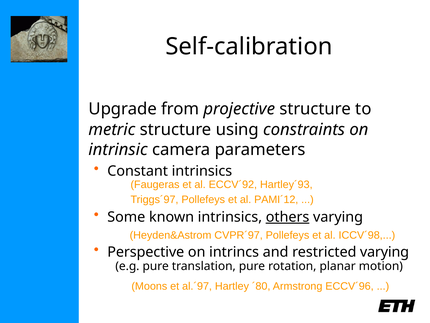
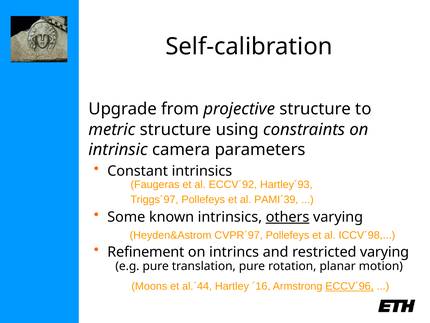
PAMI´12: PAMI´12 -> PAMI´39
Perspective: Perspective -> Refinement
al.´97: al.´97 -> al.´44
´80: ´80 -> ´16
ECCV´96 underline: none -> present
